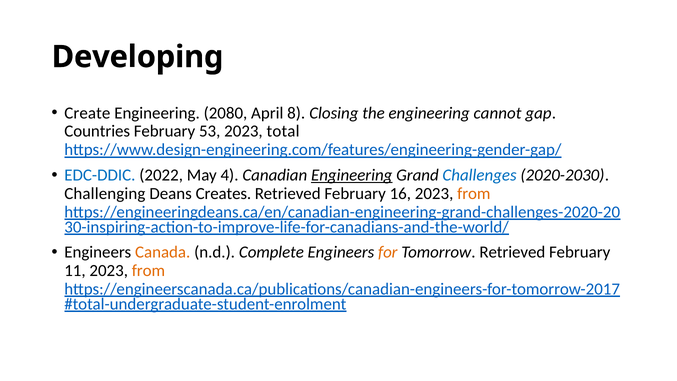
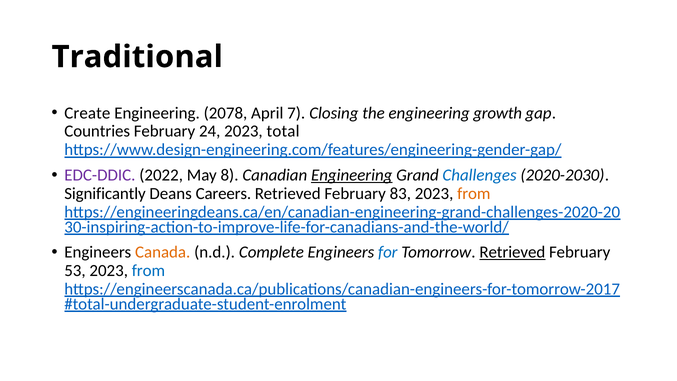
Developing: Developing -> Traditional
2080: 2080 -> 2078
8: 8 -> 7
cannot: cannot -> growth
53: 53 -> 24
EDC-DDIC colour: blue -> purple
4: 4 -> 8
Challenging: Challenging -> Significantly
Creates: Creates -> Careers
16: 16 -> 83
for colour: orange -> blue
Retrieved at (512, 252) underline: none -> present
11: 11 -> 53
from at (148, 270) colour: orange -> blue
